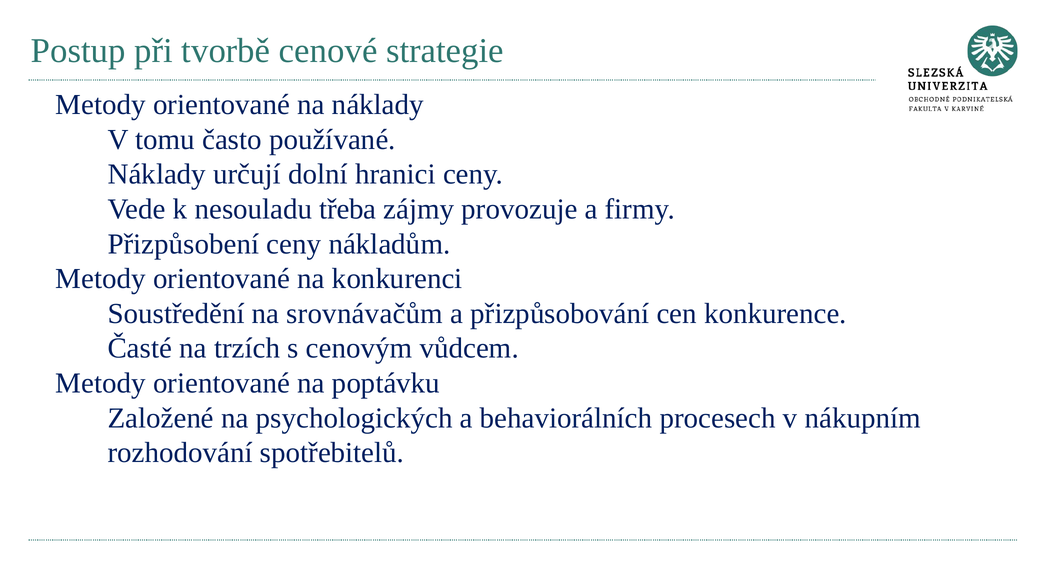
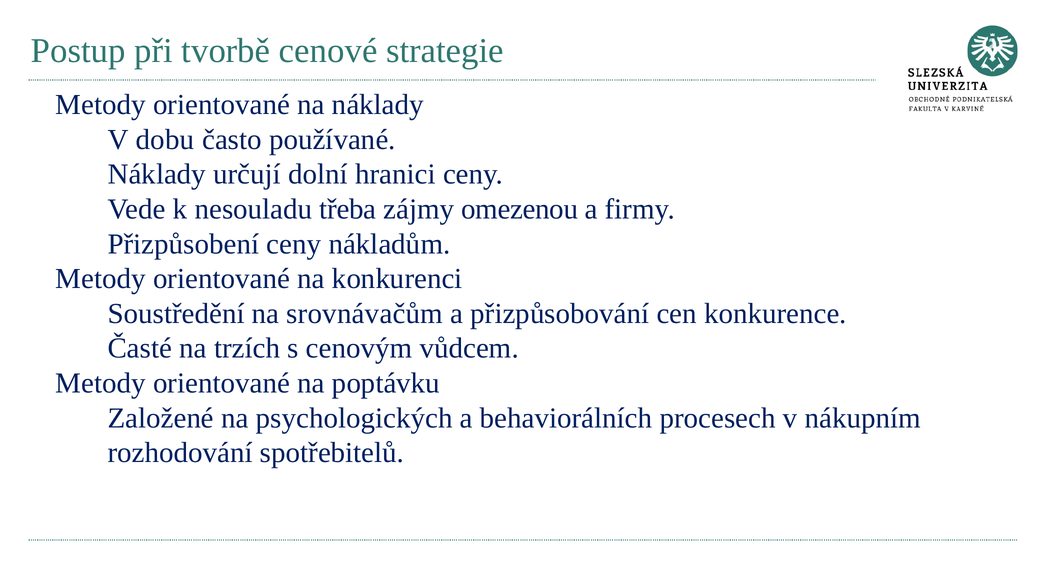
tomu: tomu -> dobu
provozuje: provozuje -> omezenou
